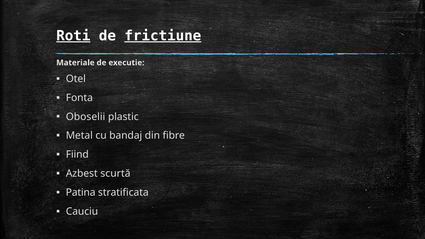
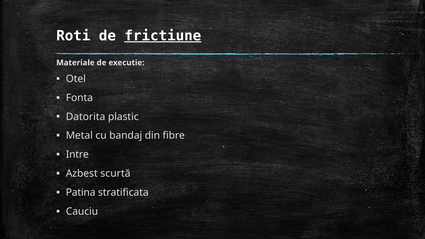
Roti underline: present -> none
Oboselii: Oboselii -> Datorita
Fiind: Fiind -> Intre
